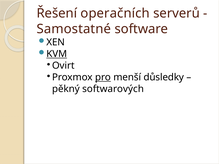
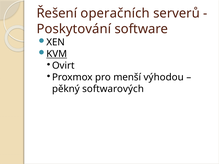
Samostatné: Samostatné -> Poskytování
pro underline: present -> none
důsledky: důsledky -> výhodou
